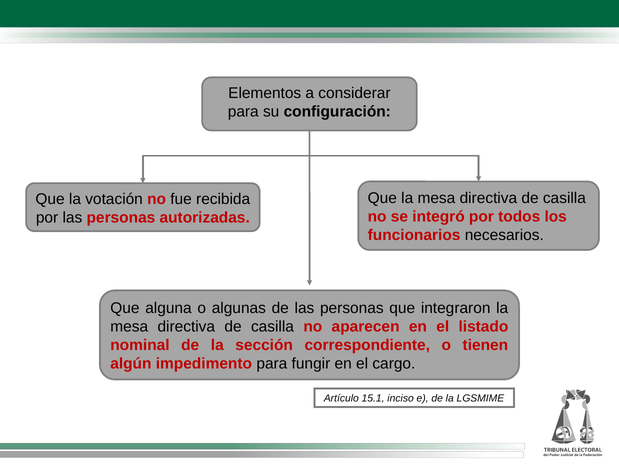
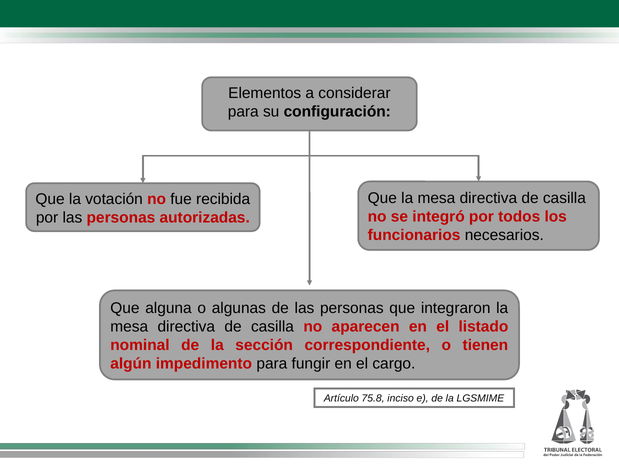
15.1: 15.1 -> 75.8
